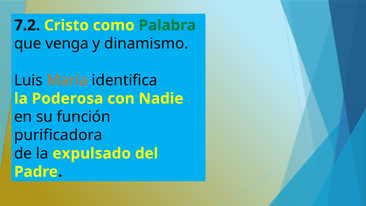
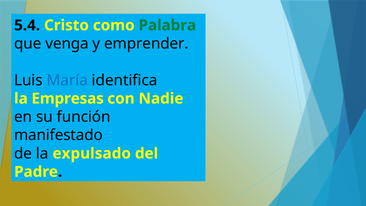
7.2: 7.2 -> 5.4
dinamismo: dinamismo -> emprender
María colour: orange -> blue
Poderosa: Poderosa -> Empresas
purificadora: purificadora -> manifestado
